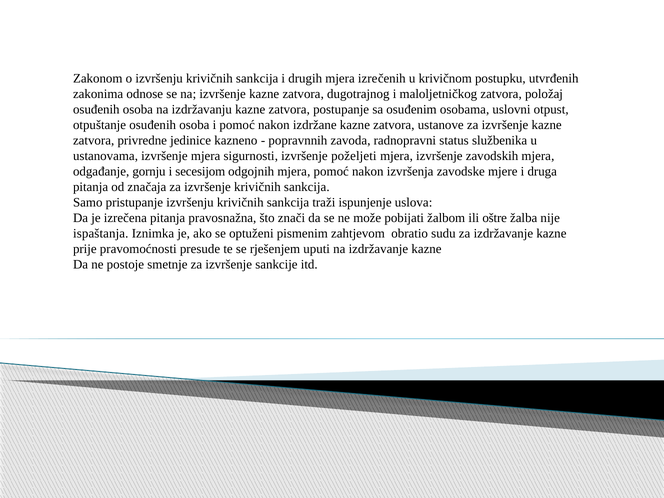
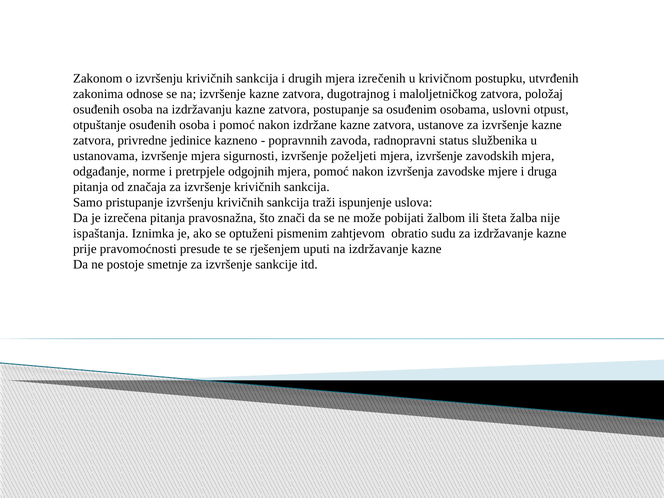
gornju: gornju -> norme
secesijom: secesijom -> pretrpjele
oštre: oštre -> šteta
